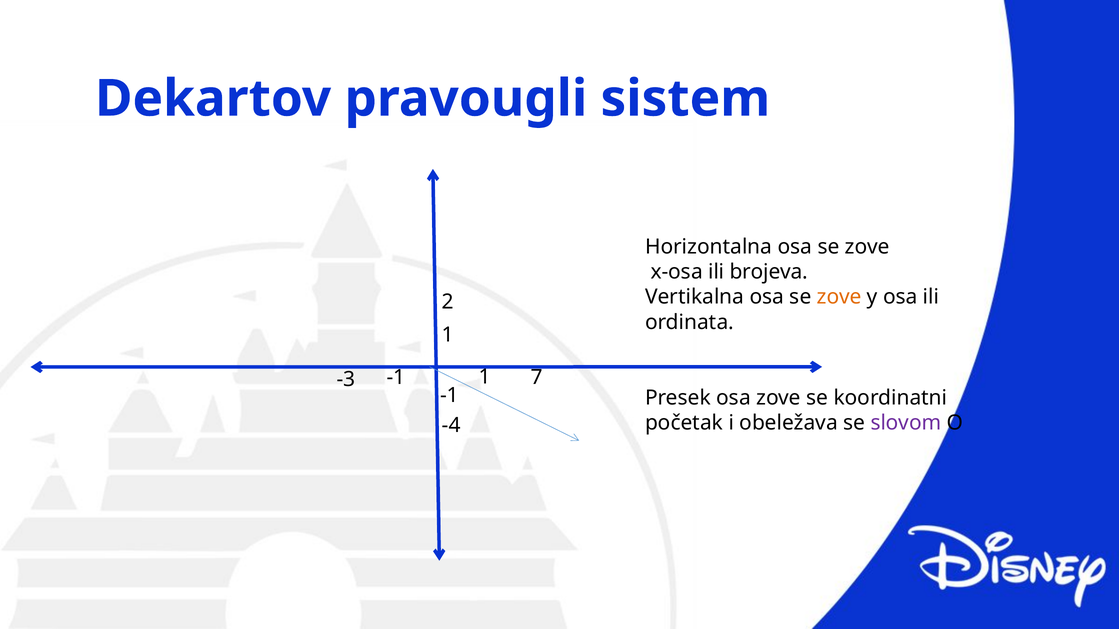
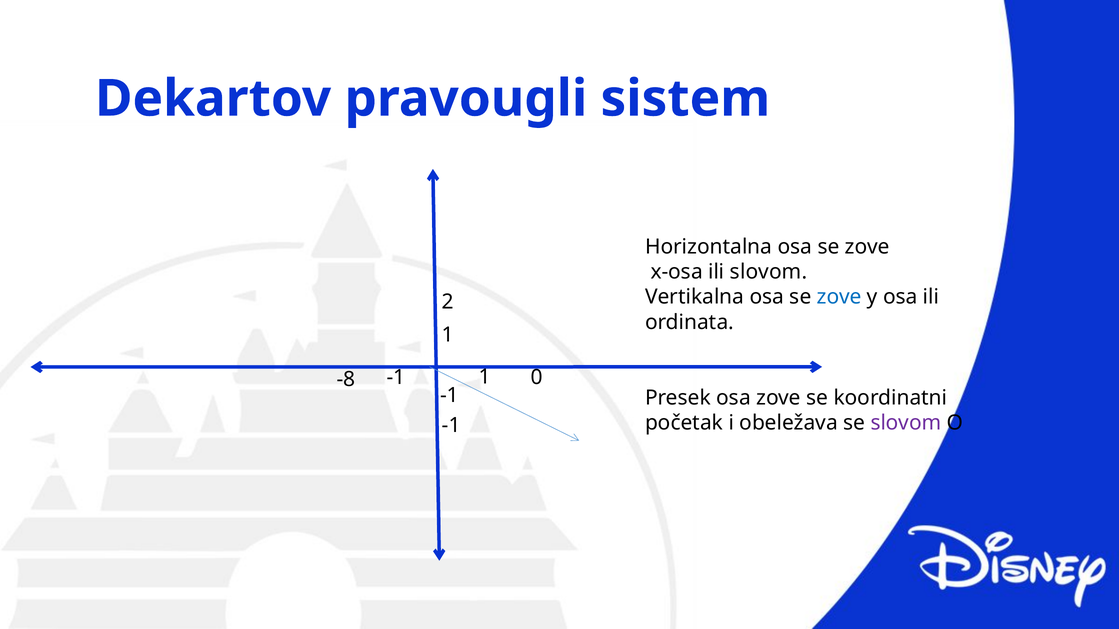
ili brojeva: brojeva -> slovom
zove at (839, 297) colour: orange -> blue
7: 7 -> 0
-3: -3 -> -8
-4 at (451, 425): -4 -> -1
